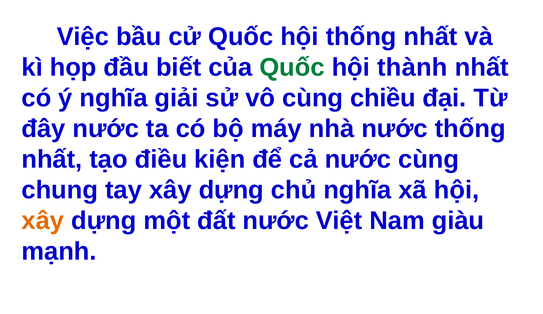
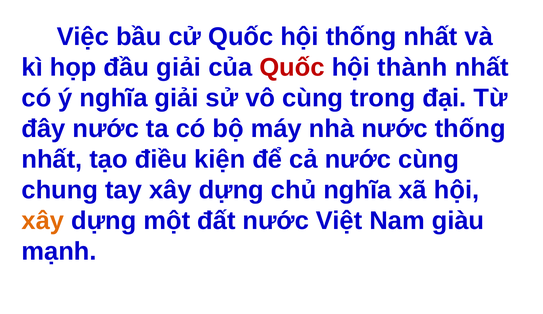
đầu biết: biết -> giải
Quốc at (292, 67) colour: green -> red
chiều: chiều -> trong
